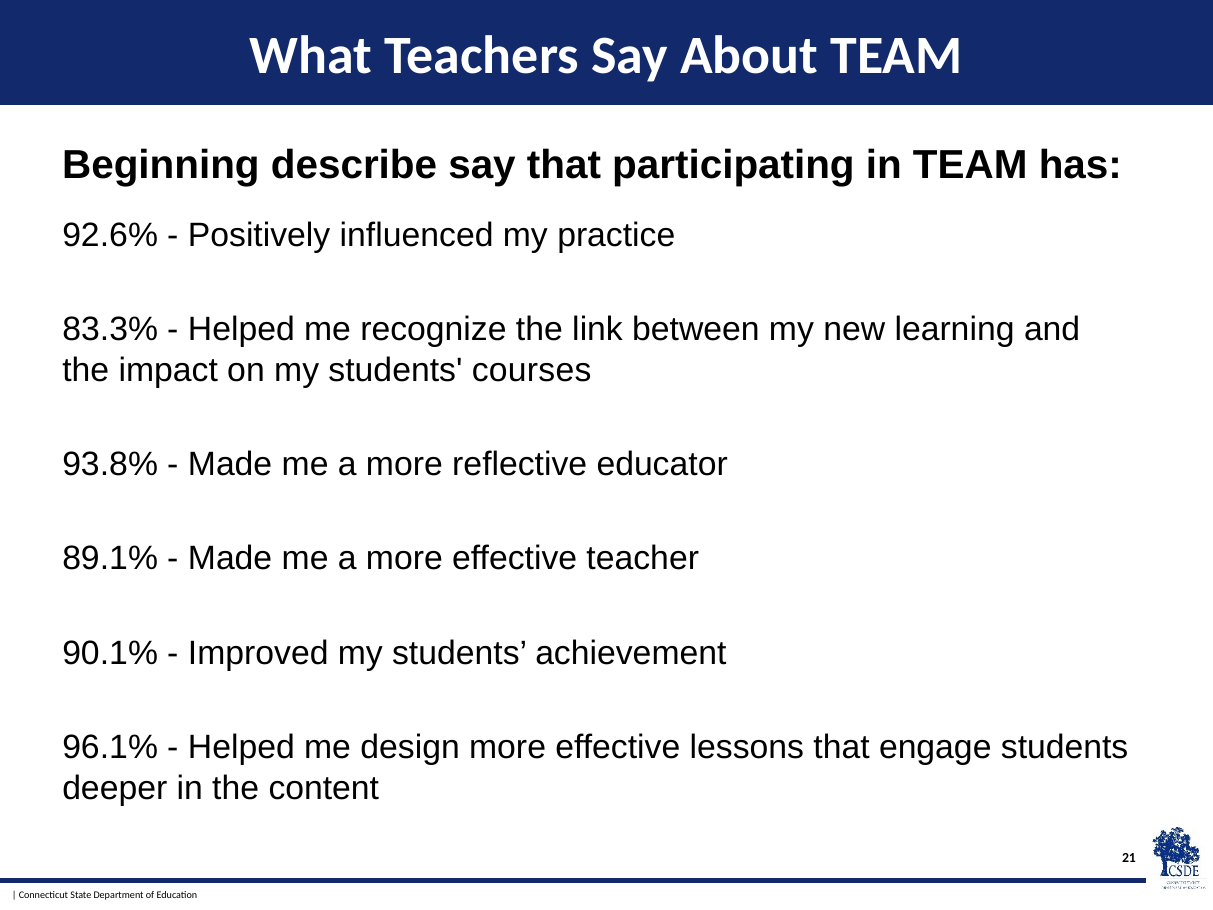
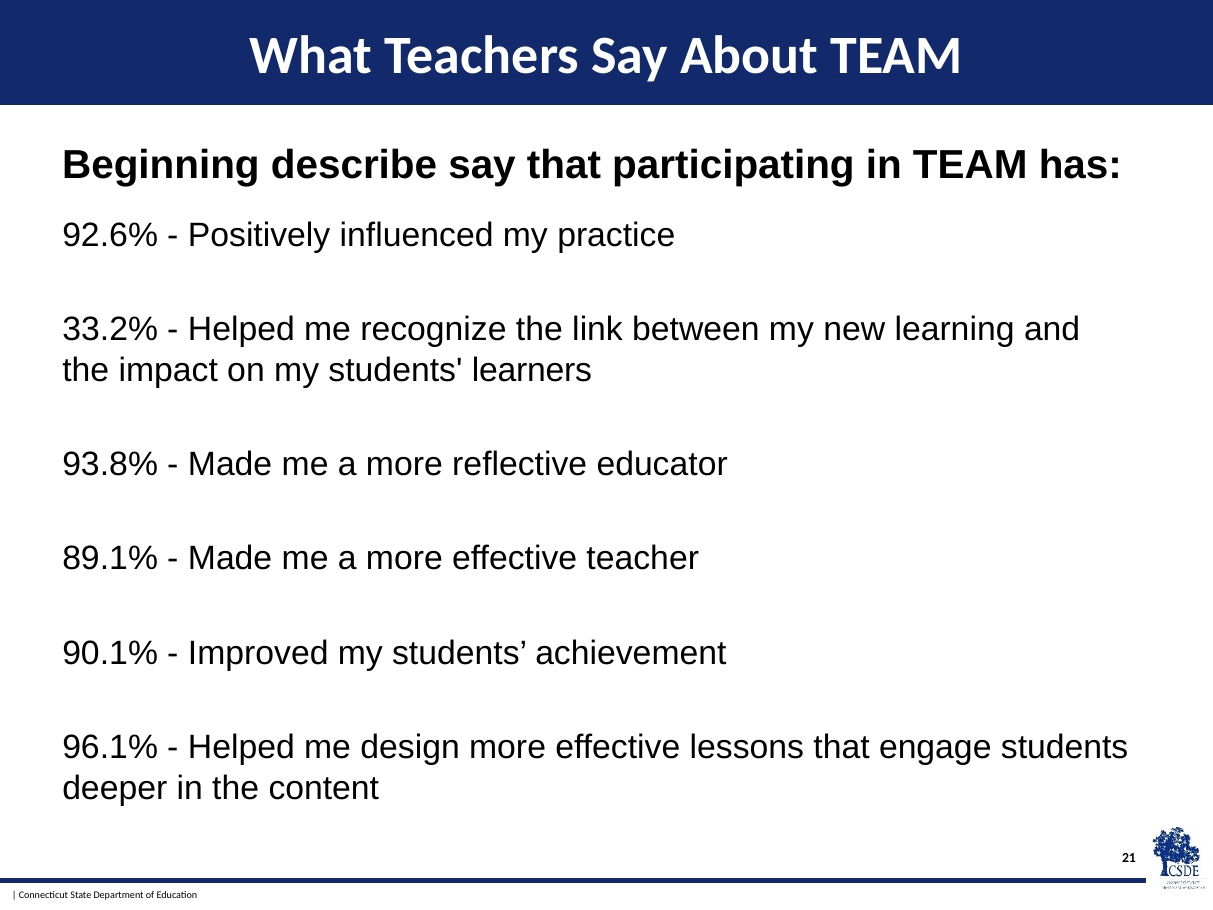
83.3%: 83.3% -> 33.2%
courses: courses -> learners
